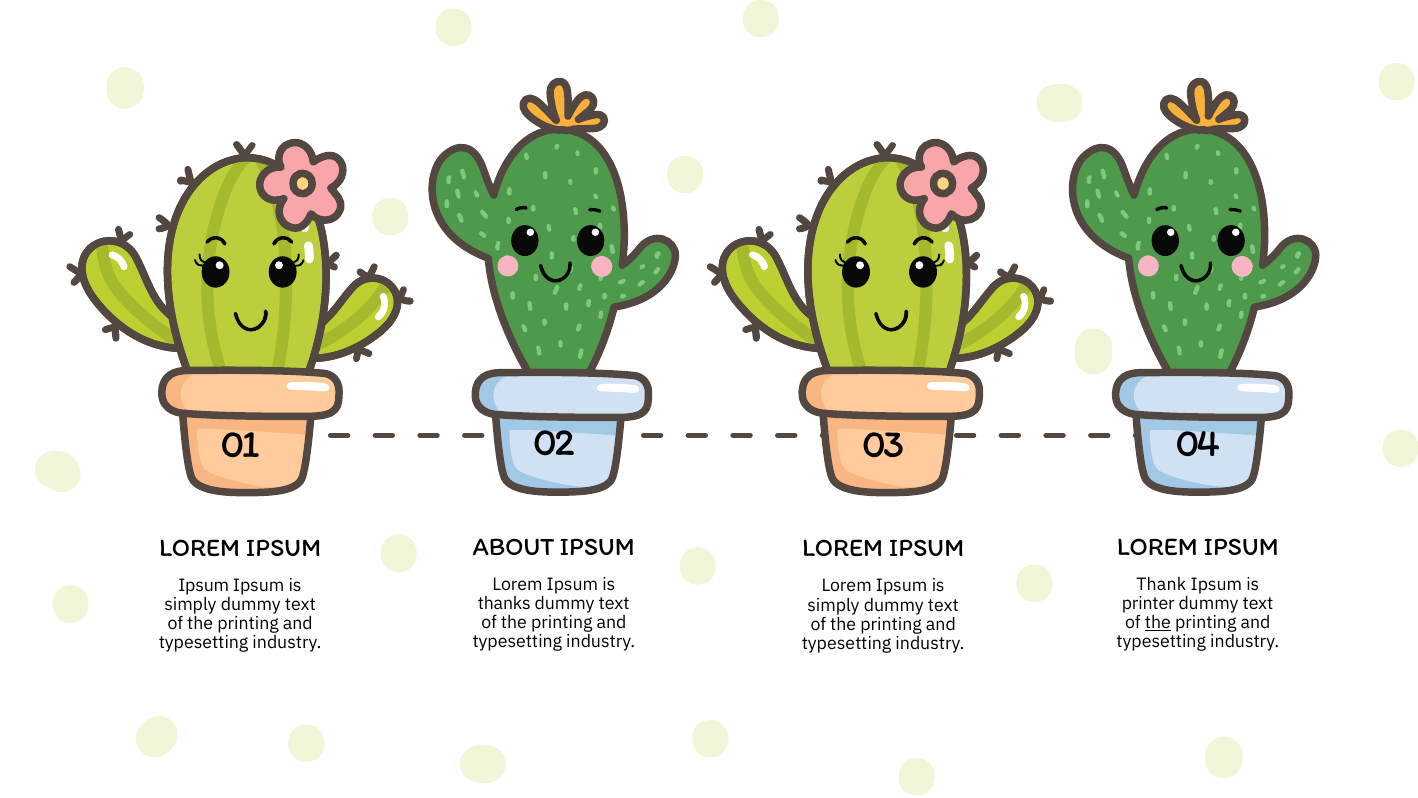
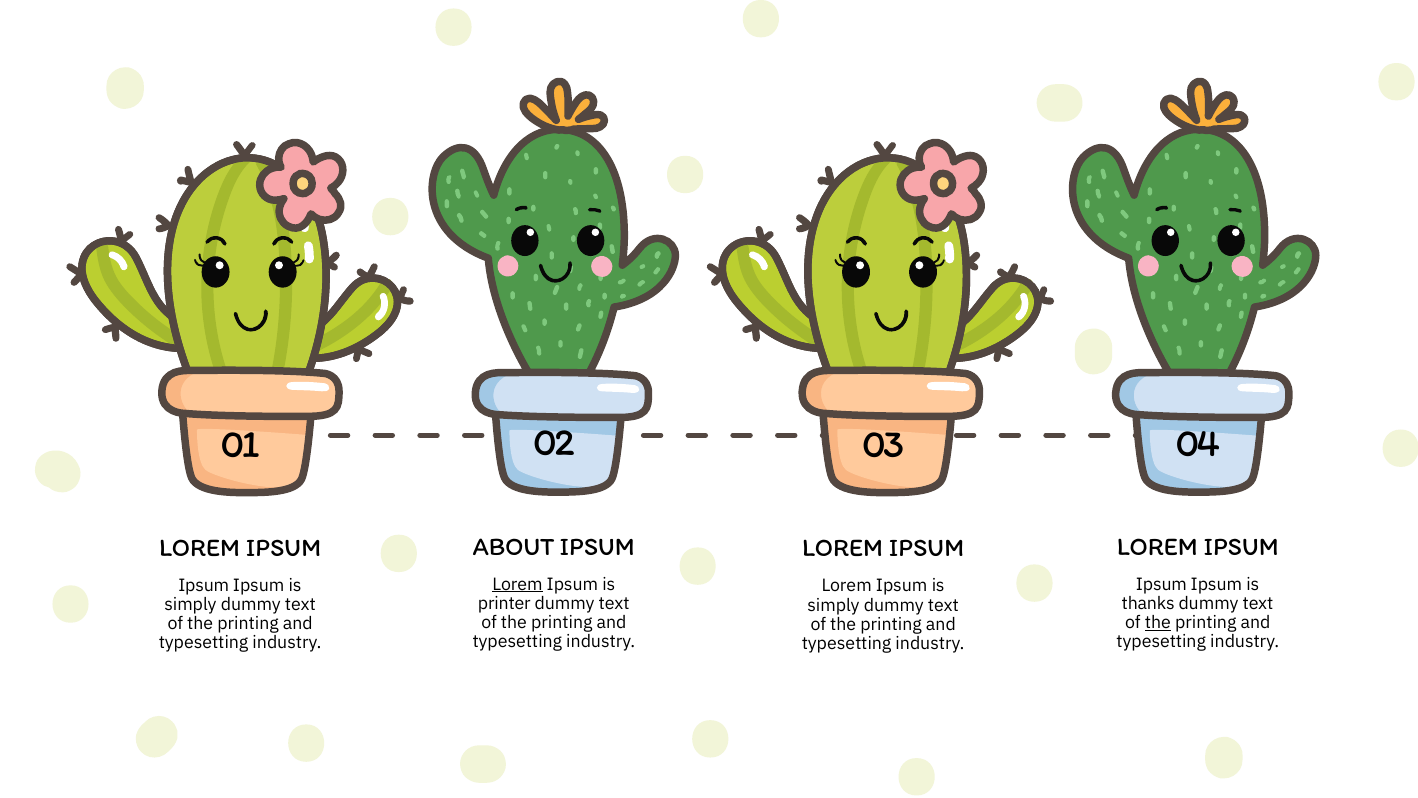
Lorem at (517, 584) underline: none -> present
Thank at (1161, 584): Thank -> Ipsum
thanks: thanks -> printer
printer: printer -> thanks
